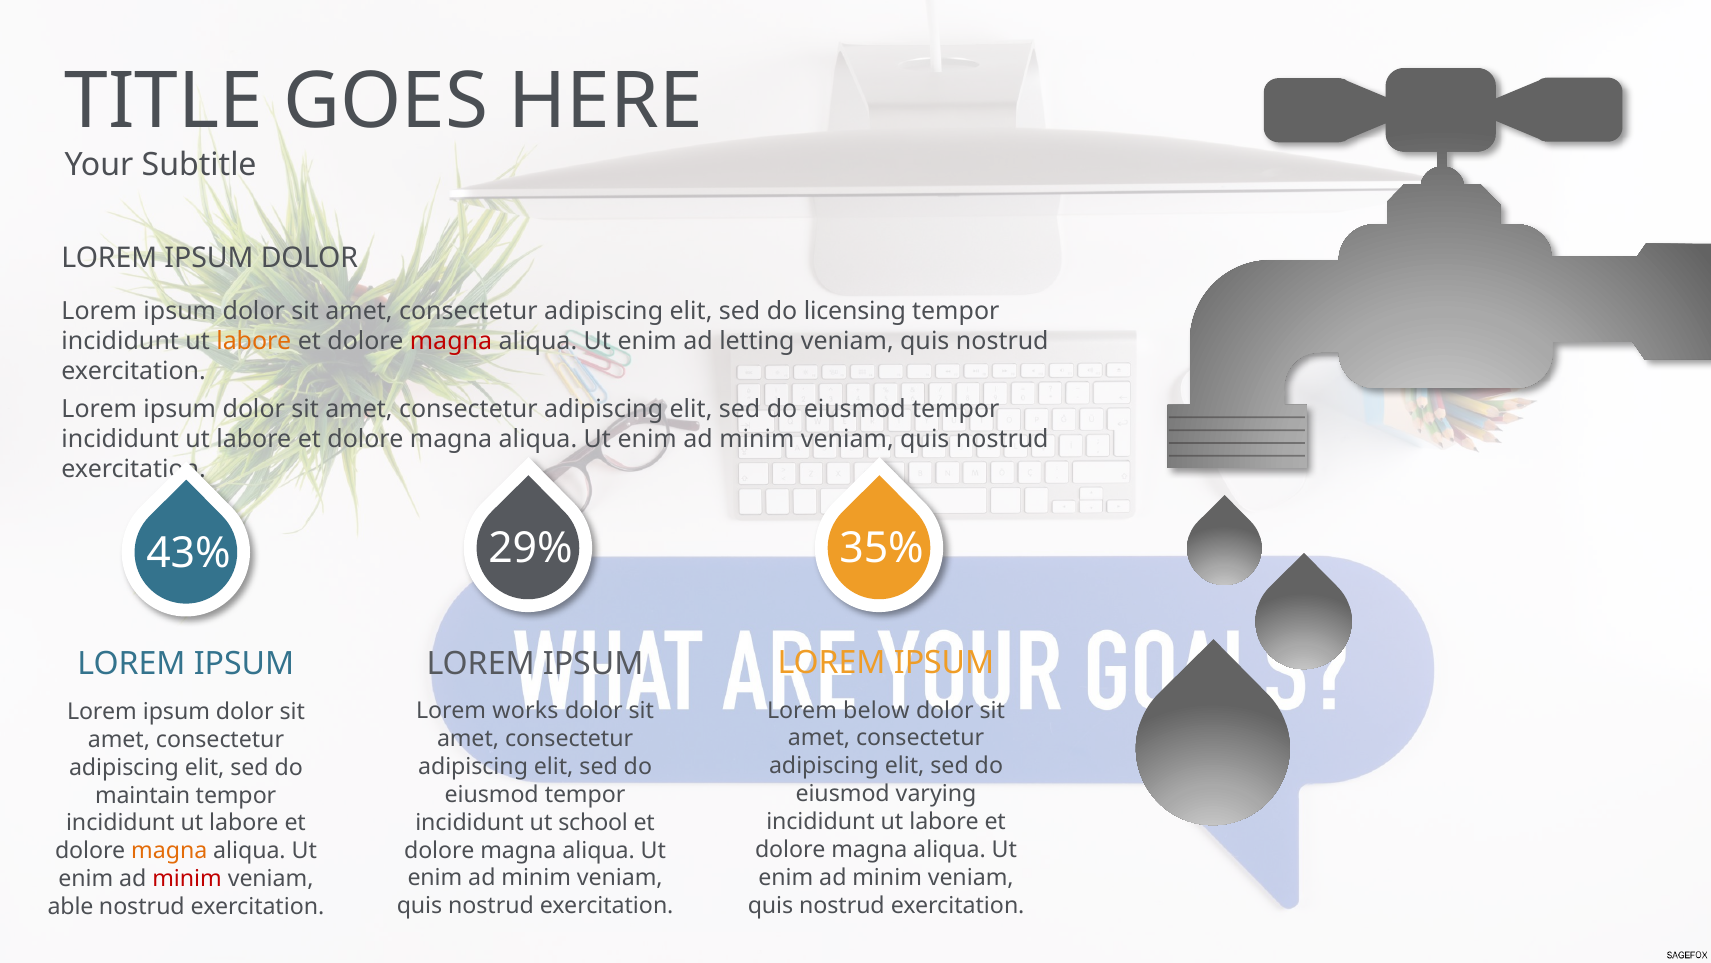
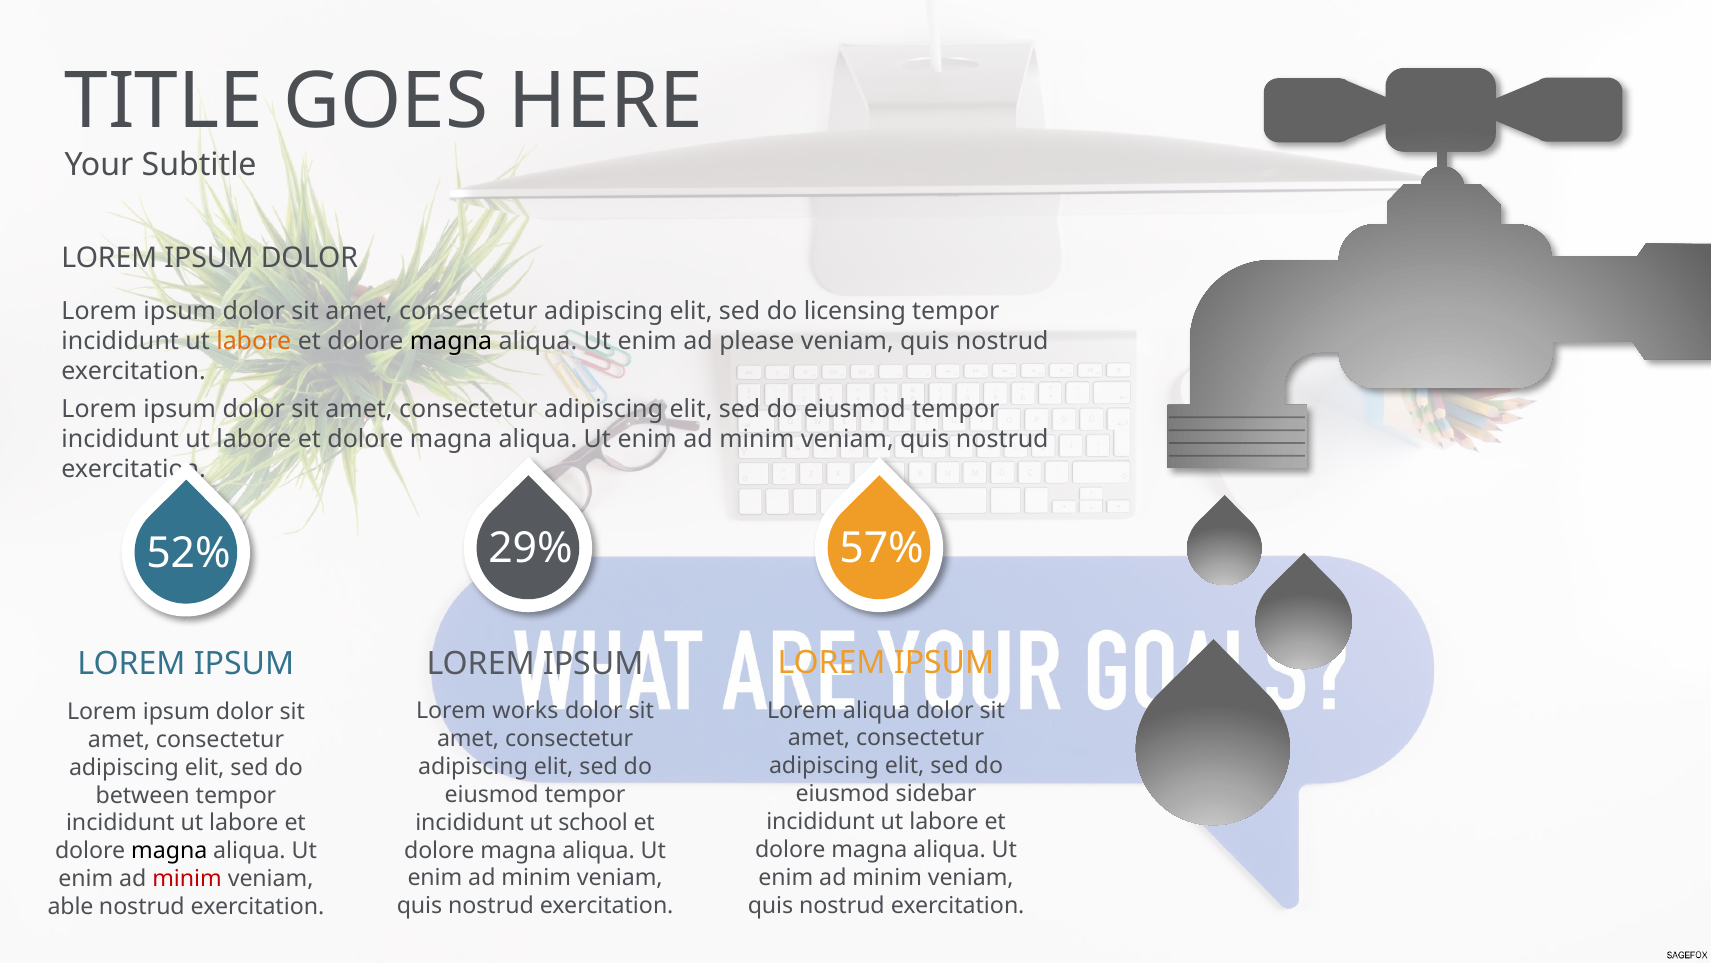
magna at (451, 341) colour: red -> black
letting: letting -> please
43%: 43% -> 52%
35%: 35% -> 57%
Lorem below: below -> aliqua
varying: varying -> sidebar
maintain: maintain -> between
magna at (169, 851) colour: orange -> black
